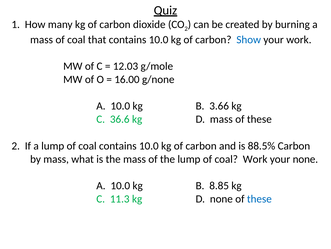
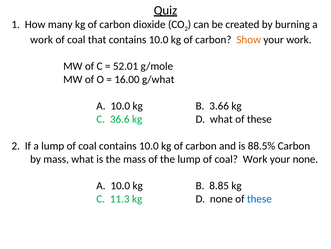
mass at (42, 40): mass -> work
Show colour: blue -> orange
12.03: 12.03 -> 52.01
g/none: g/none -> g/what
D mass: mass -> what
